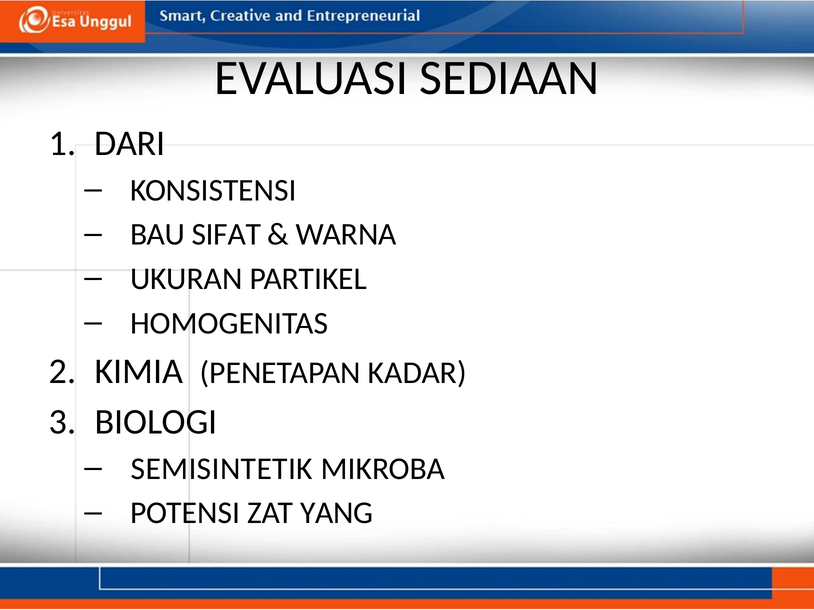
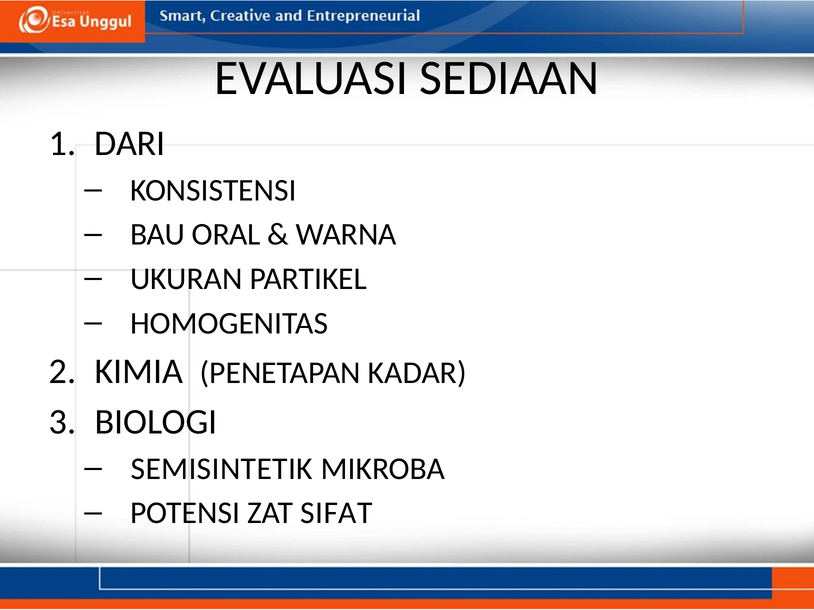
SIFAT: SIFAT -> ORAL
YANG: YANG -> SIFAT
